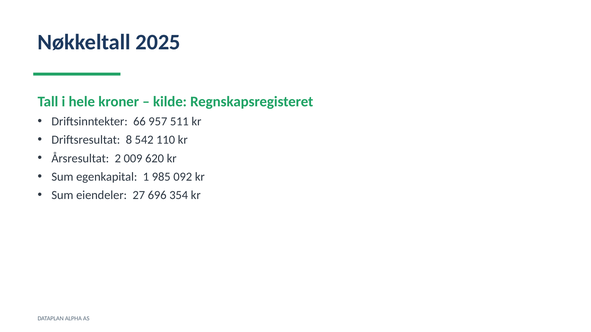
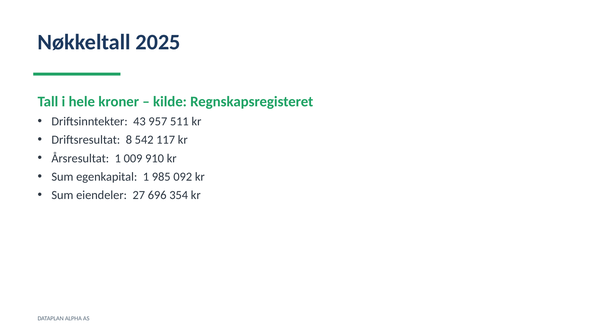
66: 66 -> 43
110: 110 -> 117
Årsresultat 2: 2 -> 1
620: 620 -> 910
